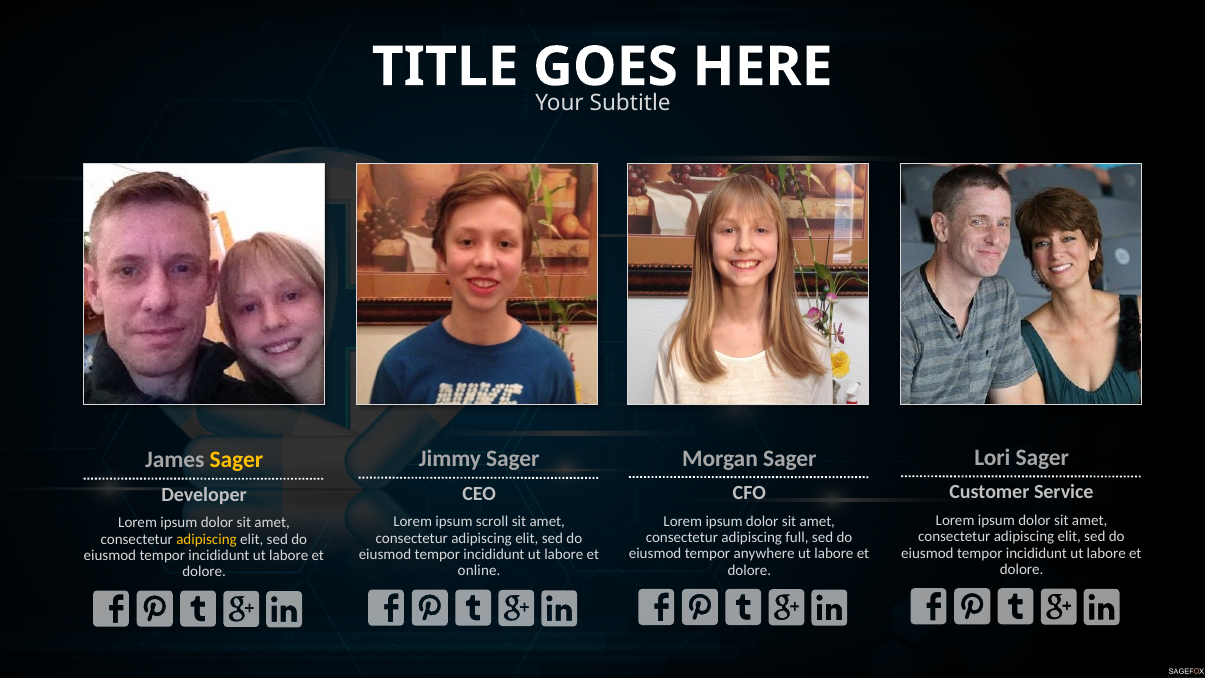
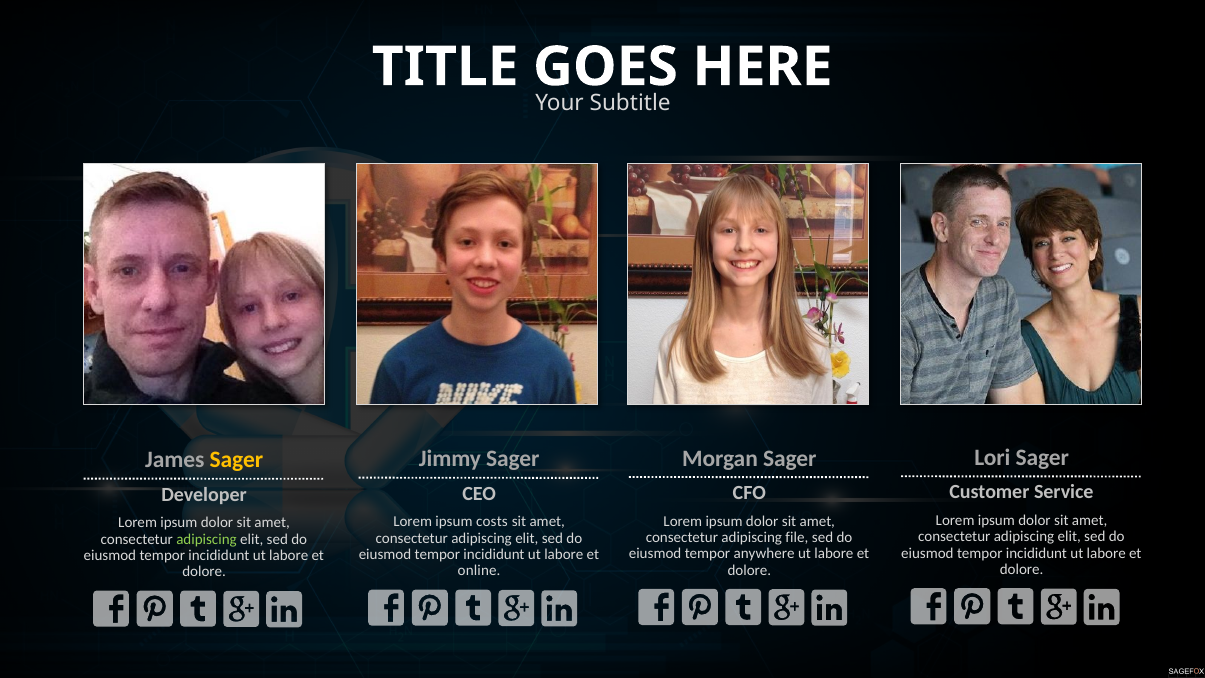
scroll: scroll -> costs
full: full -> file
adipiscing at (207, 539) colour: yellow -> light green
